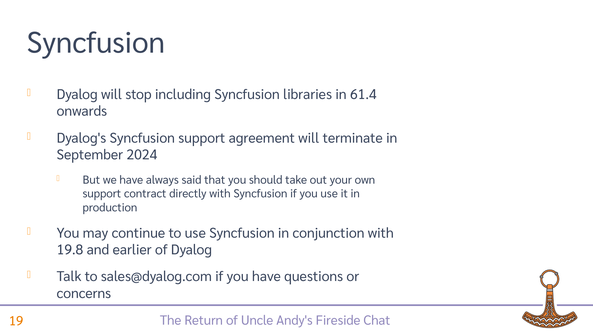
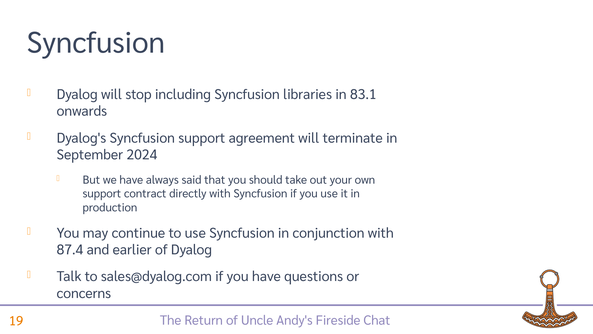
61.4: 61.4 -> 83.1
19.8: 19.8 -> 87.4
